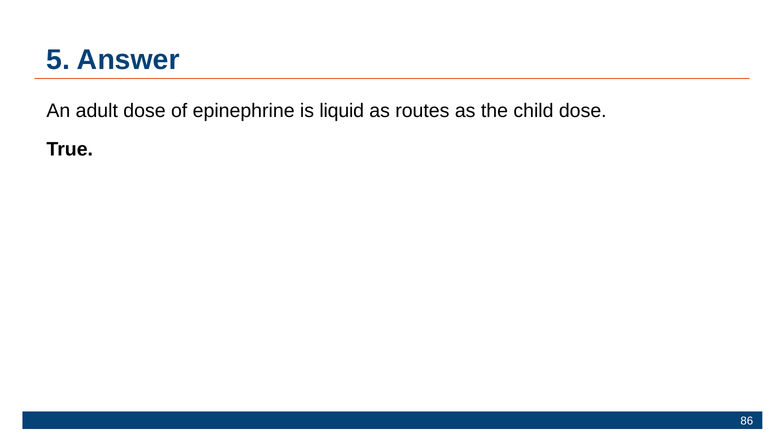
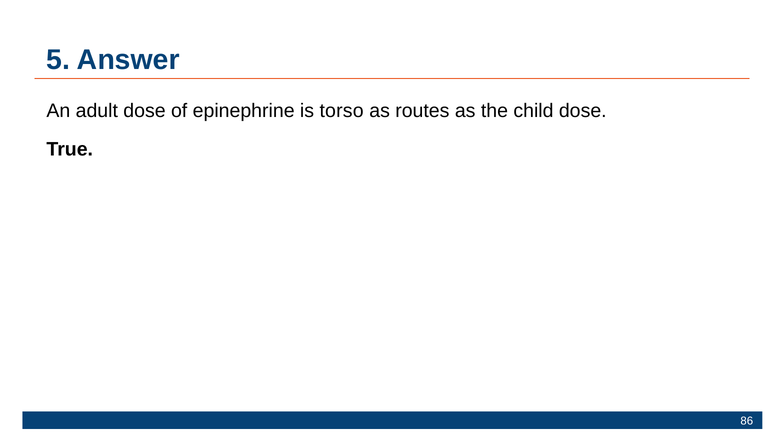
liquid: liquid -> torso
